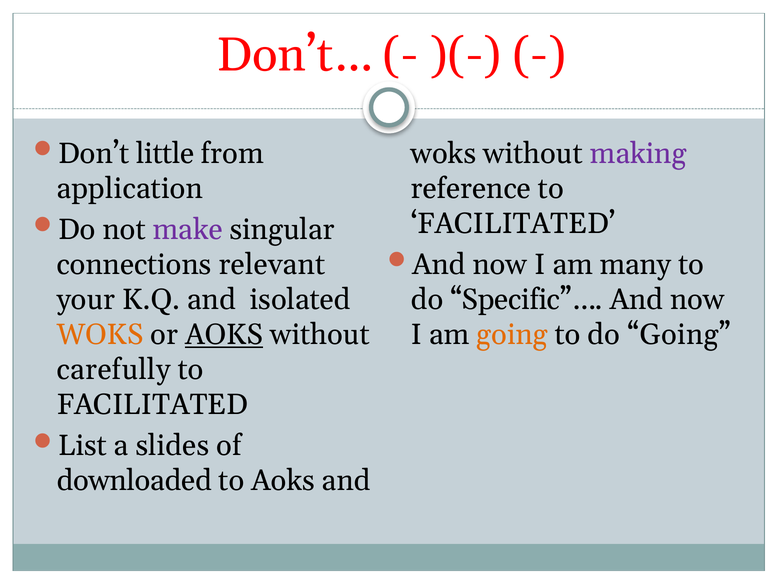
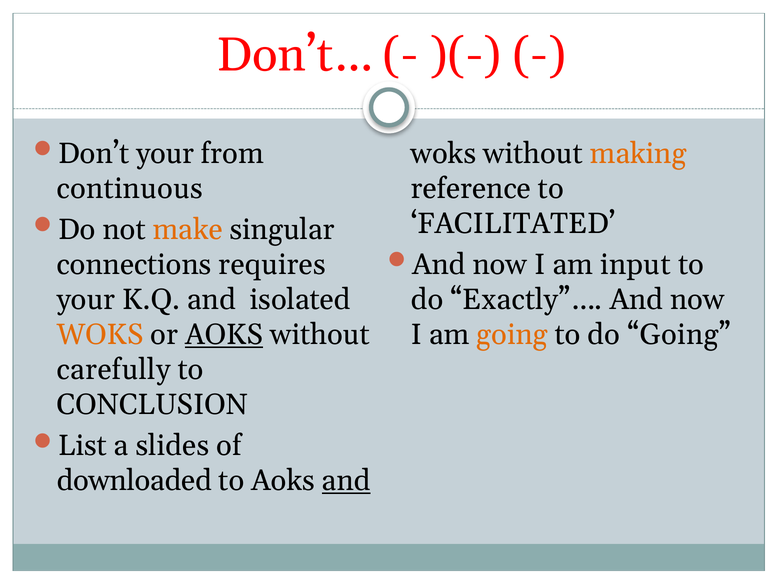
Don’t little: little -> your
making colour: purple -> orange
application: application -> continuous
make colour: purple -> orange
many: many -> input
relevant: relevant -> requires
Specific”…: Specific”… -> Exactly”…
FACILITATED at (152, 404): FACILITATED -> CONCLUSION
and at (346, 480) underline: none -> present
